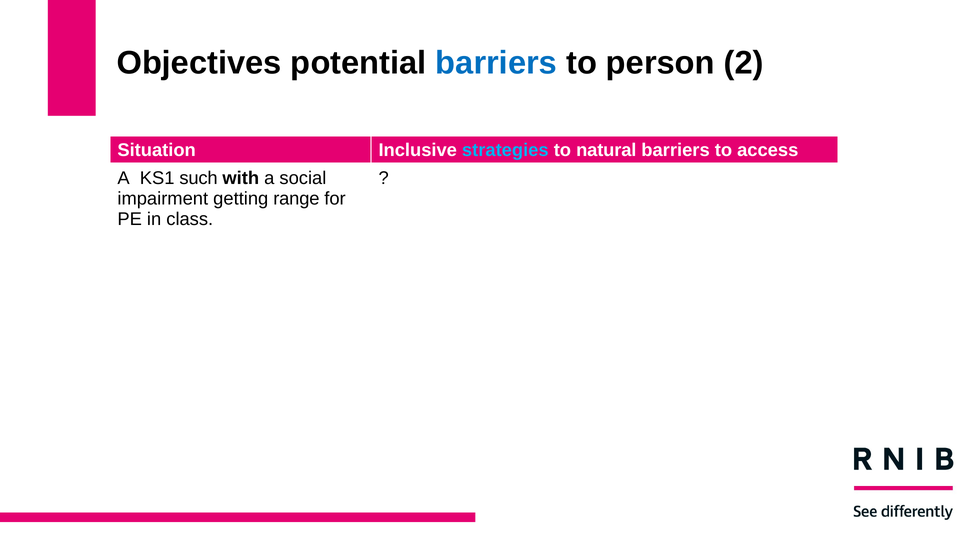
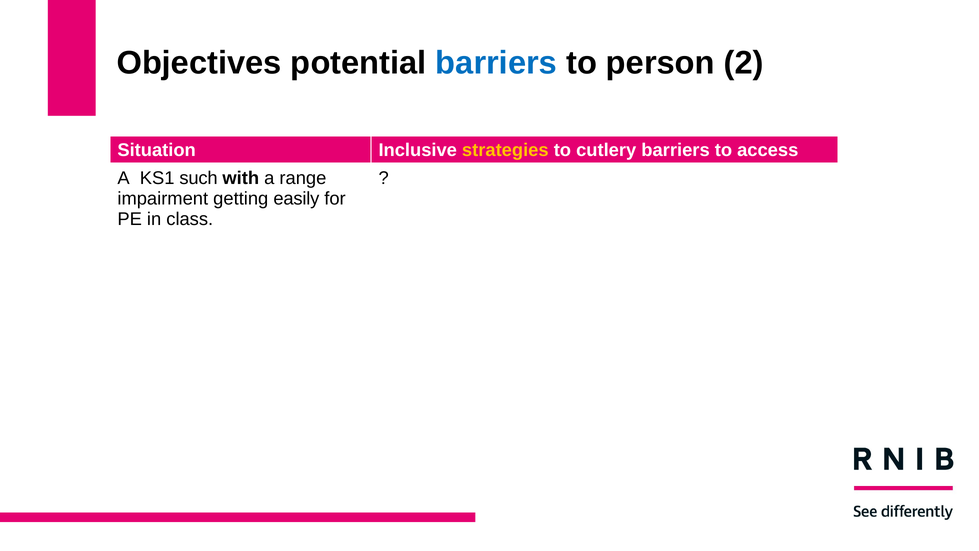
strategies colour: light blue -> yellow
natural: natural -> cutlery
social: social -> range
range: range -> easily
